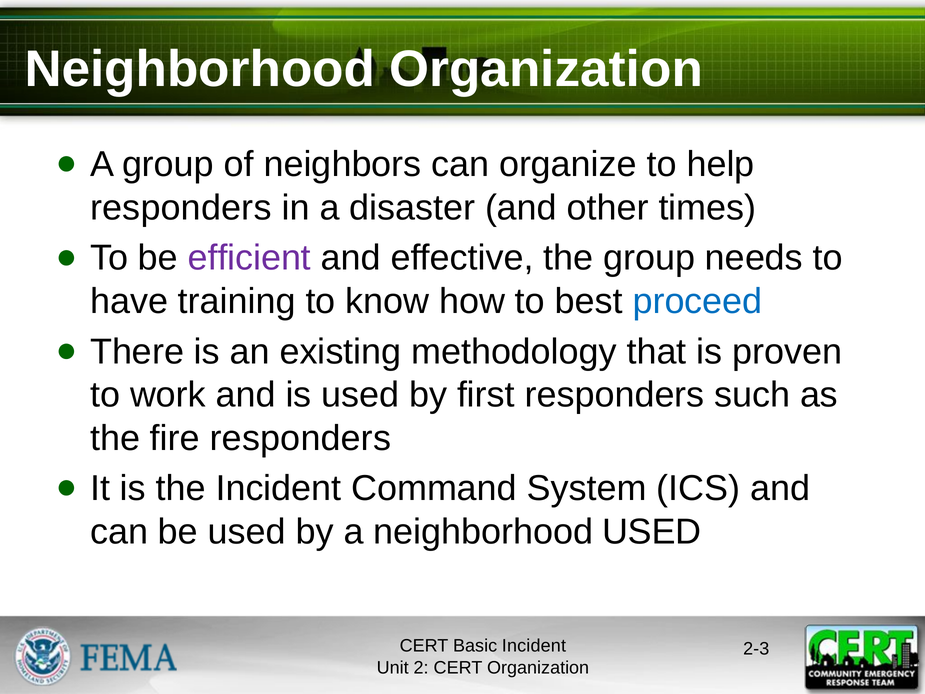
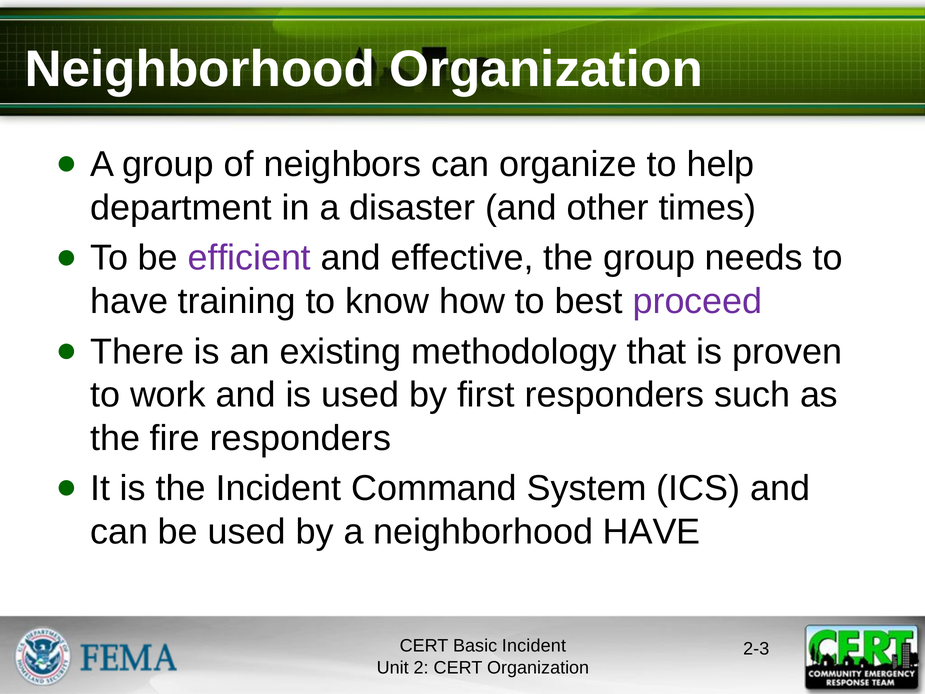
responders at (181, 208): responders -> department
proceed colour: blue -> purple
neighborhood USED: USED -> HAVE
